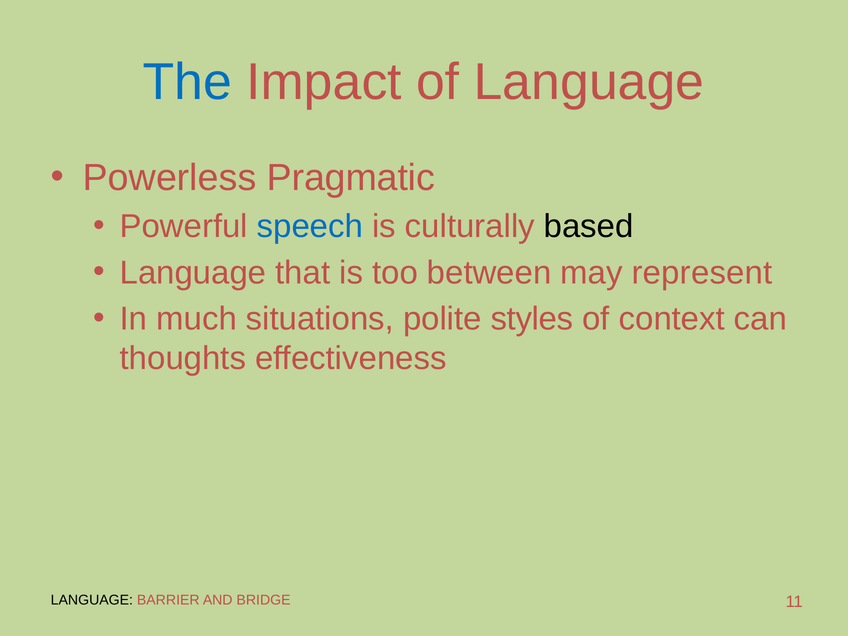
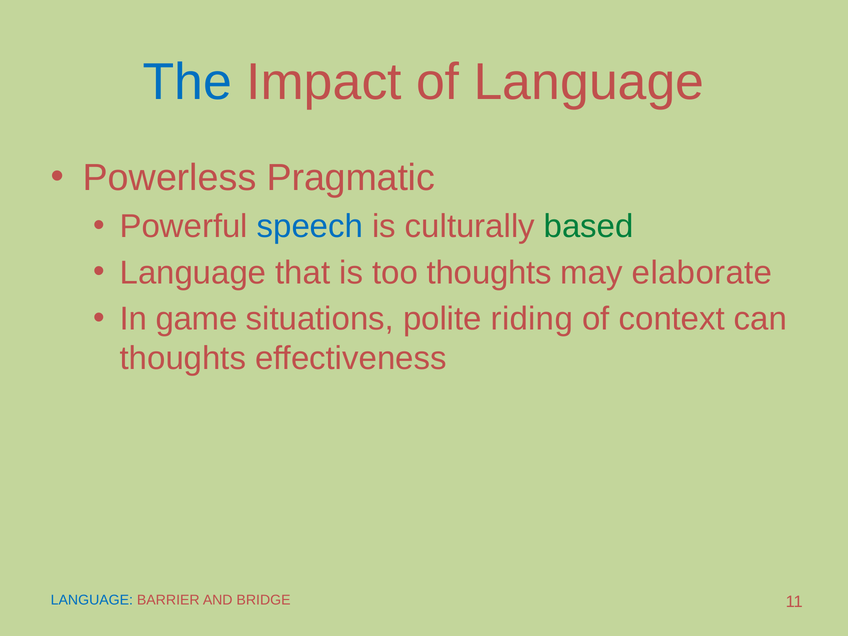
based colour: black -> green
too between: between -> thoughts
represent: represent -> elaborate
much: much -> game
styles: styles -> riding
LANGUAGE at (92, 600) colour: black -> blue
